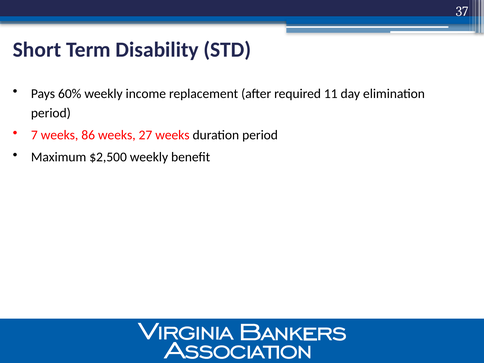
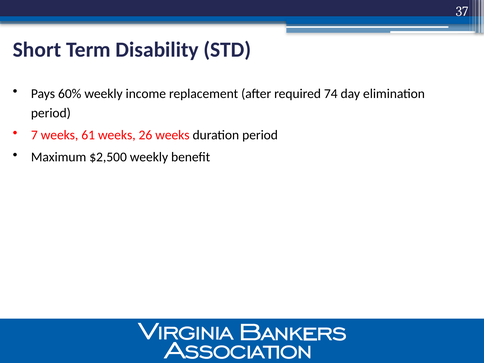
11: 11 -> 74
86: 86 -> 61
27: 27 -> 26
